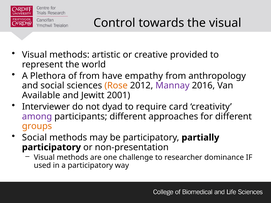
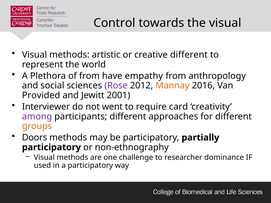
creative provided: provided -> different
Rose colour: orange -> purple
Mannay colour: purple -> orange
Available: Available -> Provided
dyad: dyad -> went
Social at (34, 138): Social -> Doors
non-presentation: non-presentation -> non-ethnography
